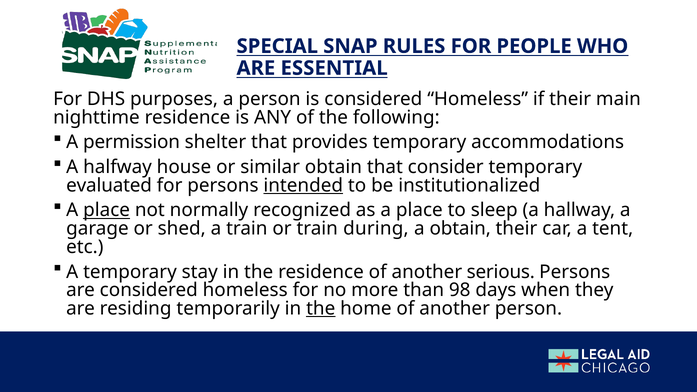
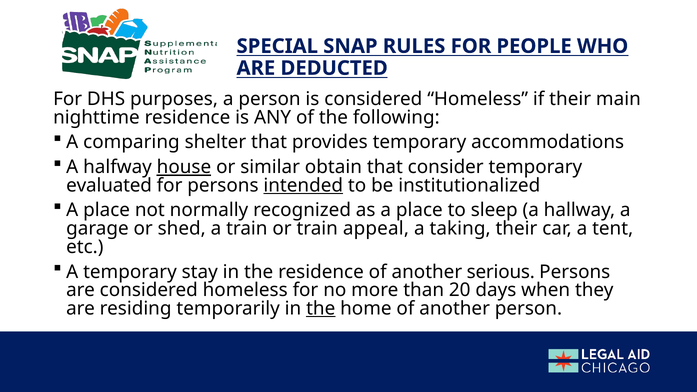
ESSENTIAL: ESSENTIAL -> DEDUCTED
permission: permission -> comparing
house underline: none -> present
place at (107, 210) underline: present -> none
during: during -> appeal
a obtain: obtain -> taking
98: 98 -> 20
